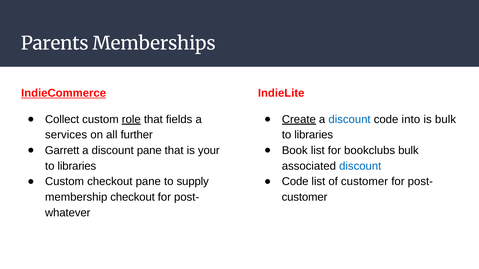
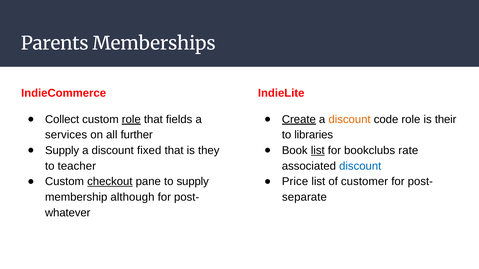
IndieCommerce underline: present -> none
discount at (350, 120) colour: blue -> orange
code into: into -> role
is bulk: bulk -> their
Garrett at (62, 151): Garrett -> Supply
discount pane: pane -> fixed
your: your -> they
list at (318, 151) underline: none -> present
bookclubs bulk: bulk -> rate
libraries at (77, 166): libraries -> teacher
checkout at (110, 182) underline: none -> present
Code at (295, 182): Code -> Price
membership checkout: checkout -> although
customer at (305, 197): customer -> separate
